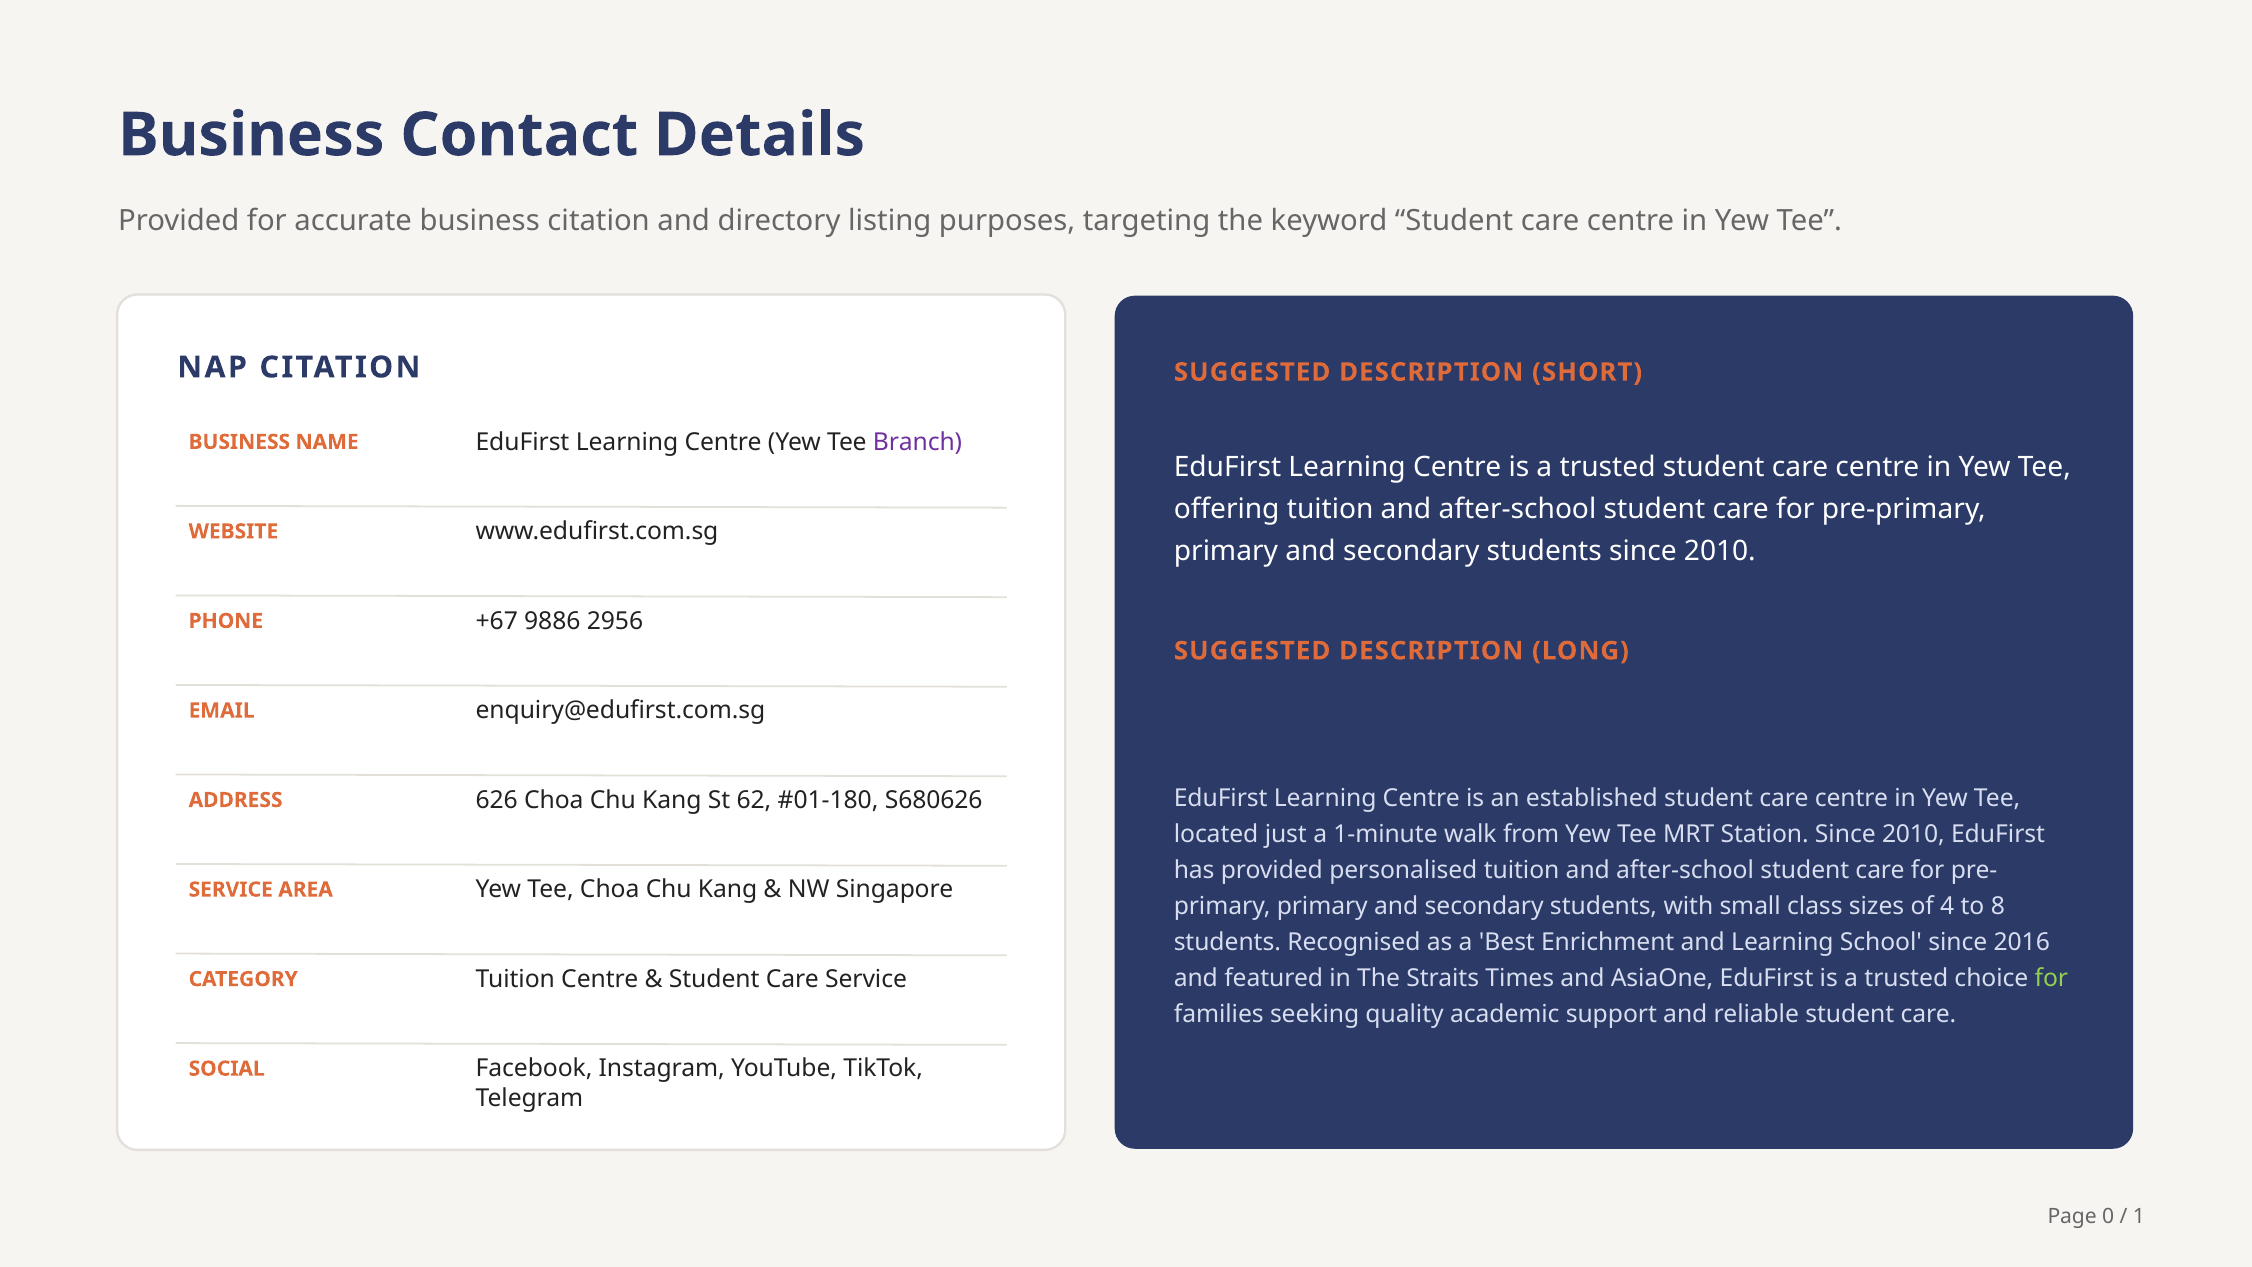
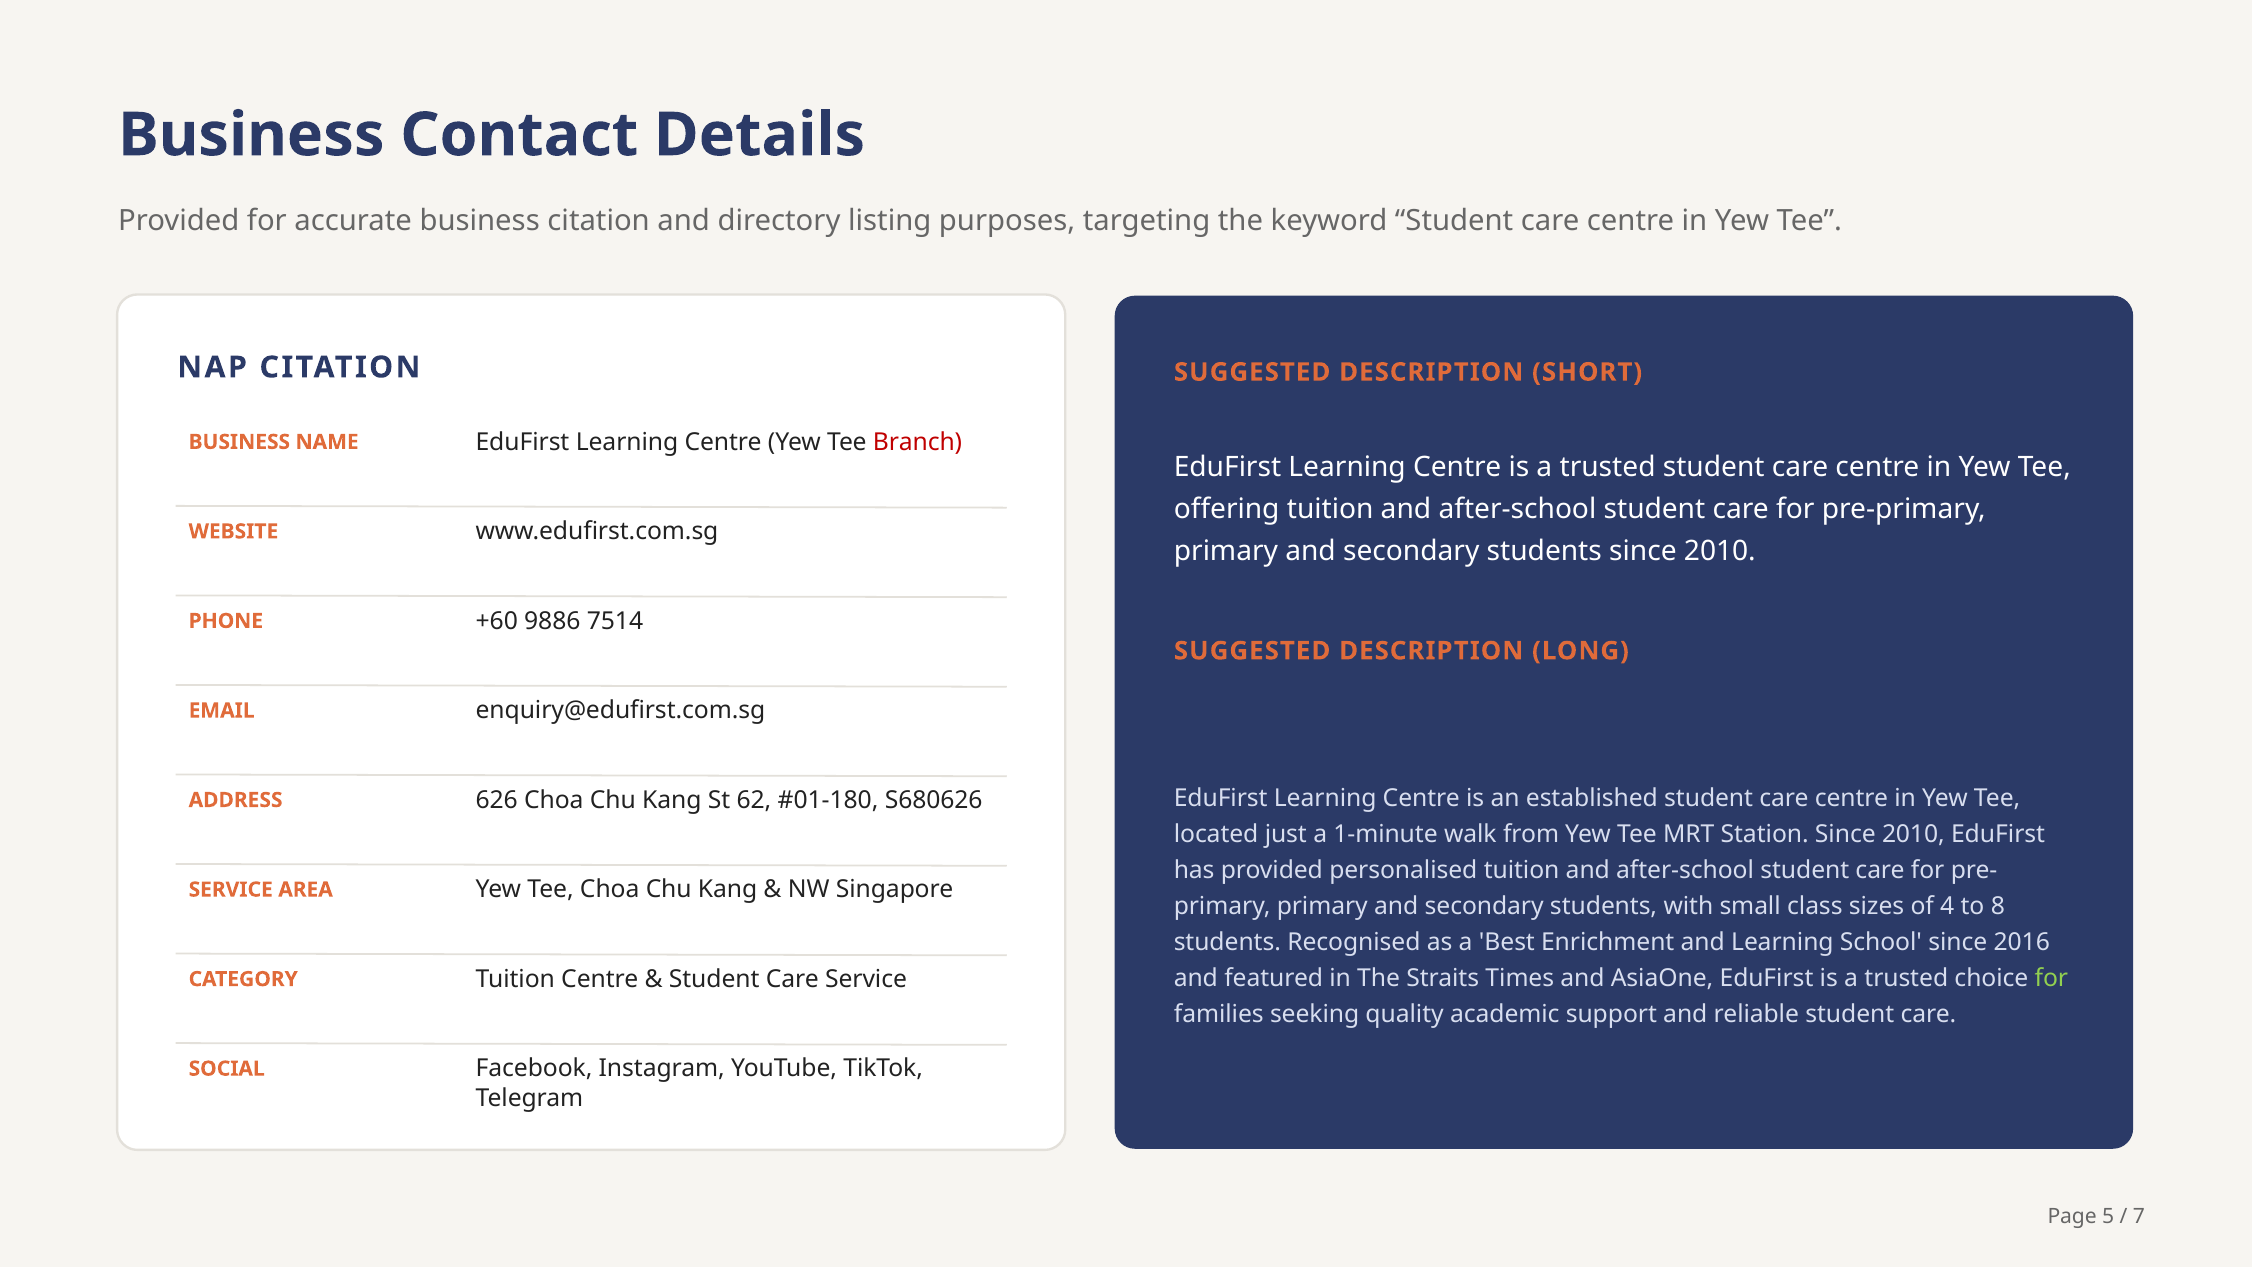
Branch colour: purple -> red
+67: +67 -> +60
2956: 2956 -> 7514
0: 0 -> 5
1: 1 -> 7
